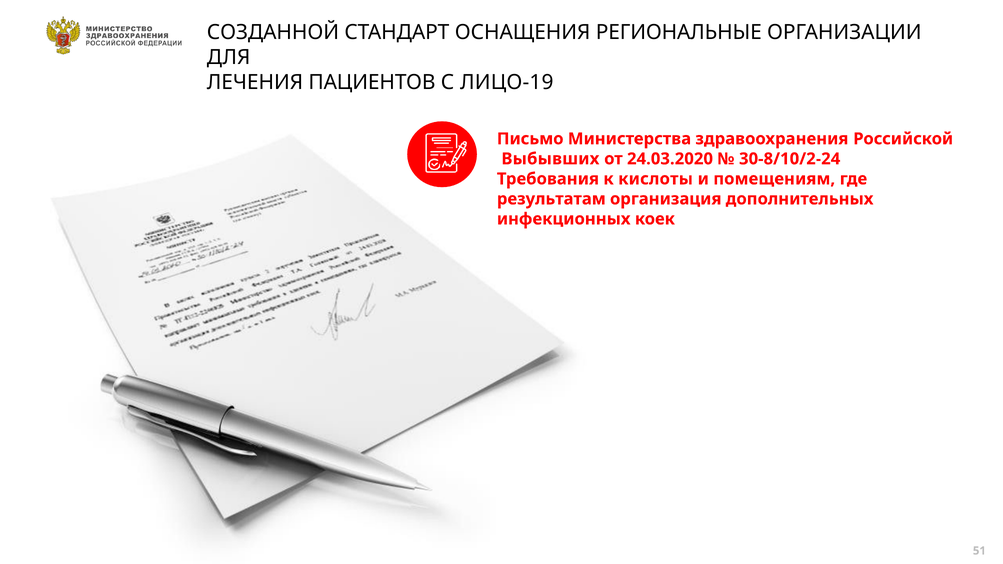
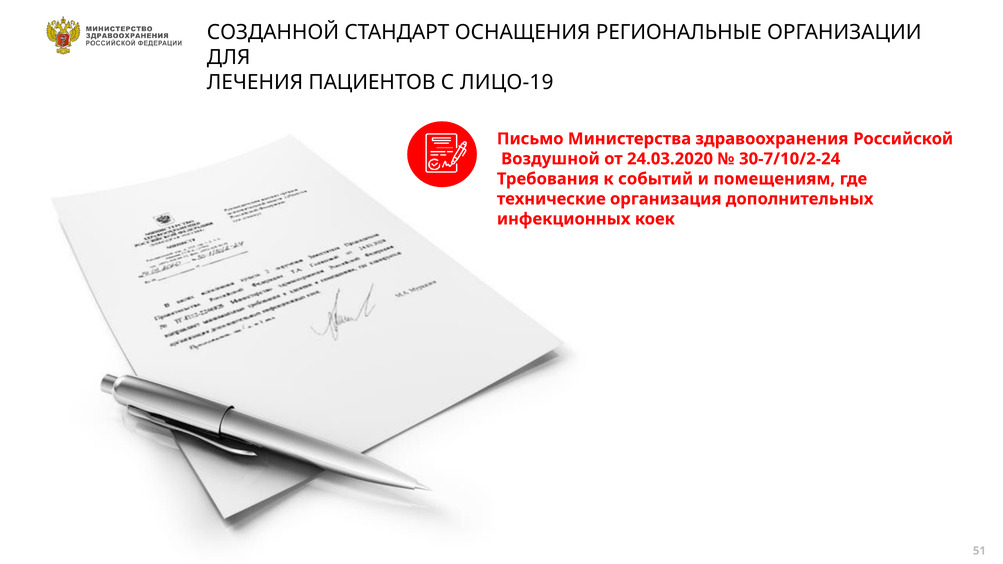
Выбывших: Выбывших -> Воздушной
30-8/10/2-24: 30-8/10/2-24 -> 30-7/10/2-24
кислоты: кислоты -> событий
результатам: результатам -> технические
